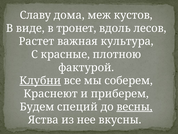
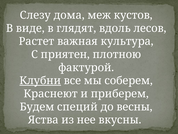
Славу: Славу -> Слезу
тронет: тронет -> глядят
красные: красные -> приятен
весны underline: present -> none
